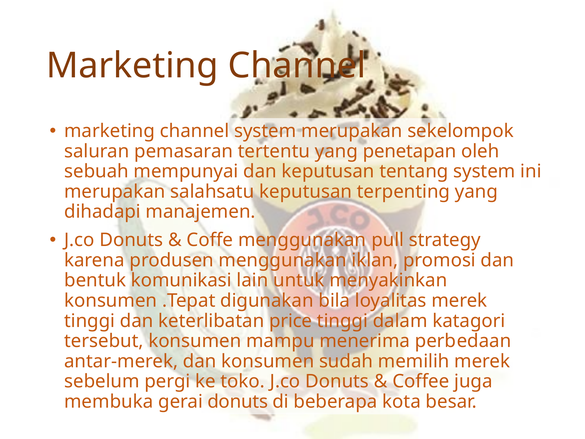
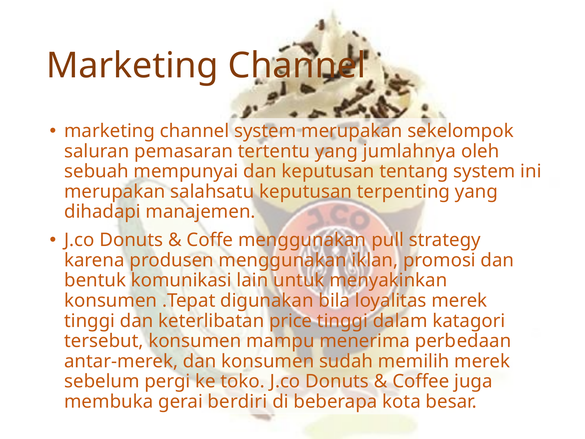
penetapan: penetapan -> jumlahnya
gerai donuts: donuts -> berdiri
